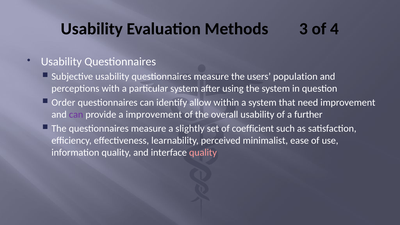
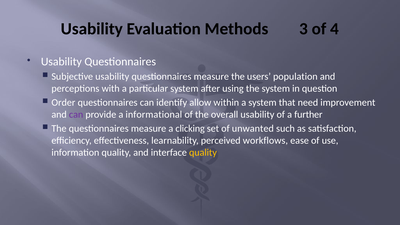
a improvement: improvement -> informational
slightly: slightly -> clicking
coefficient: coefficient -> unwanted
minimalist: minimalist -> workflows
quality at (203, 153) colour: pink -> yellow
